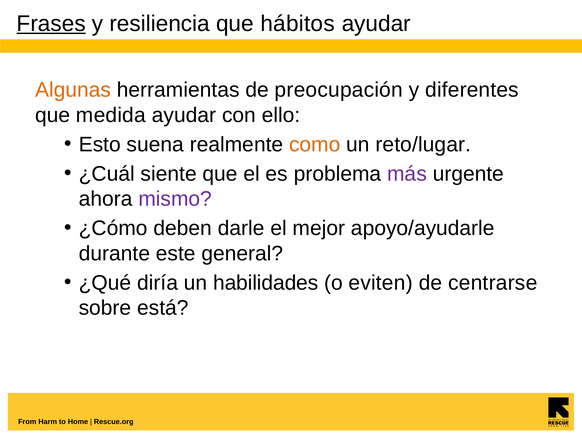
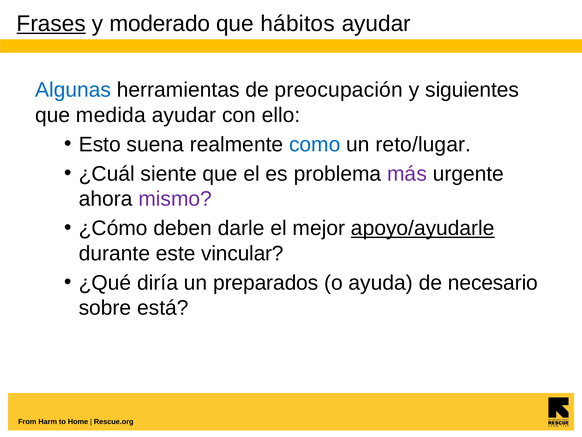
resiliencia: resiliencia -> moderado
Algunas colour: orange -> blue
diferentes: diferentes -> siguientes
como colour: orange -> blue
apoyo/ayudarle underline: none -> present
general: general -> vincular
habilidades: habilidades -> preparados
eviten: eviten -> ayuda
centrarse: centrarse -> necesario
